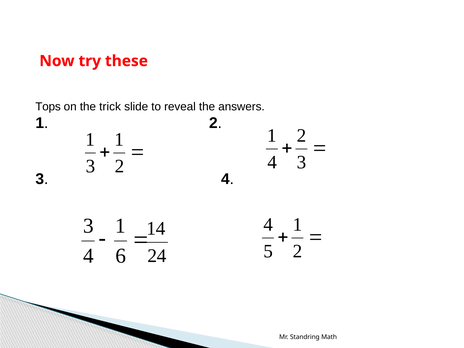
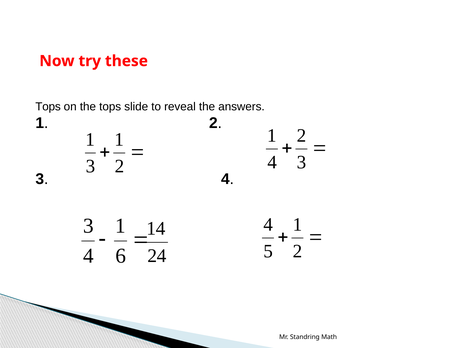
the trick: trick -> tops
